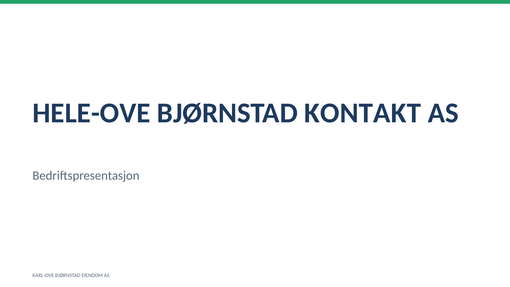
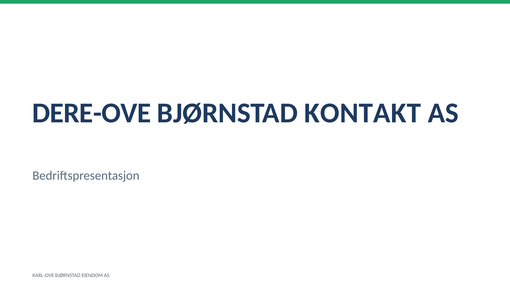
HELE-OVE: HELE-OVE -> DERE-OVE
